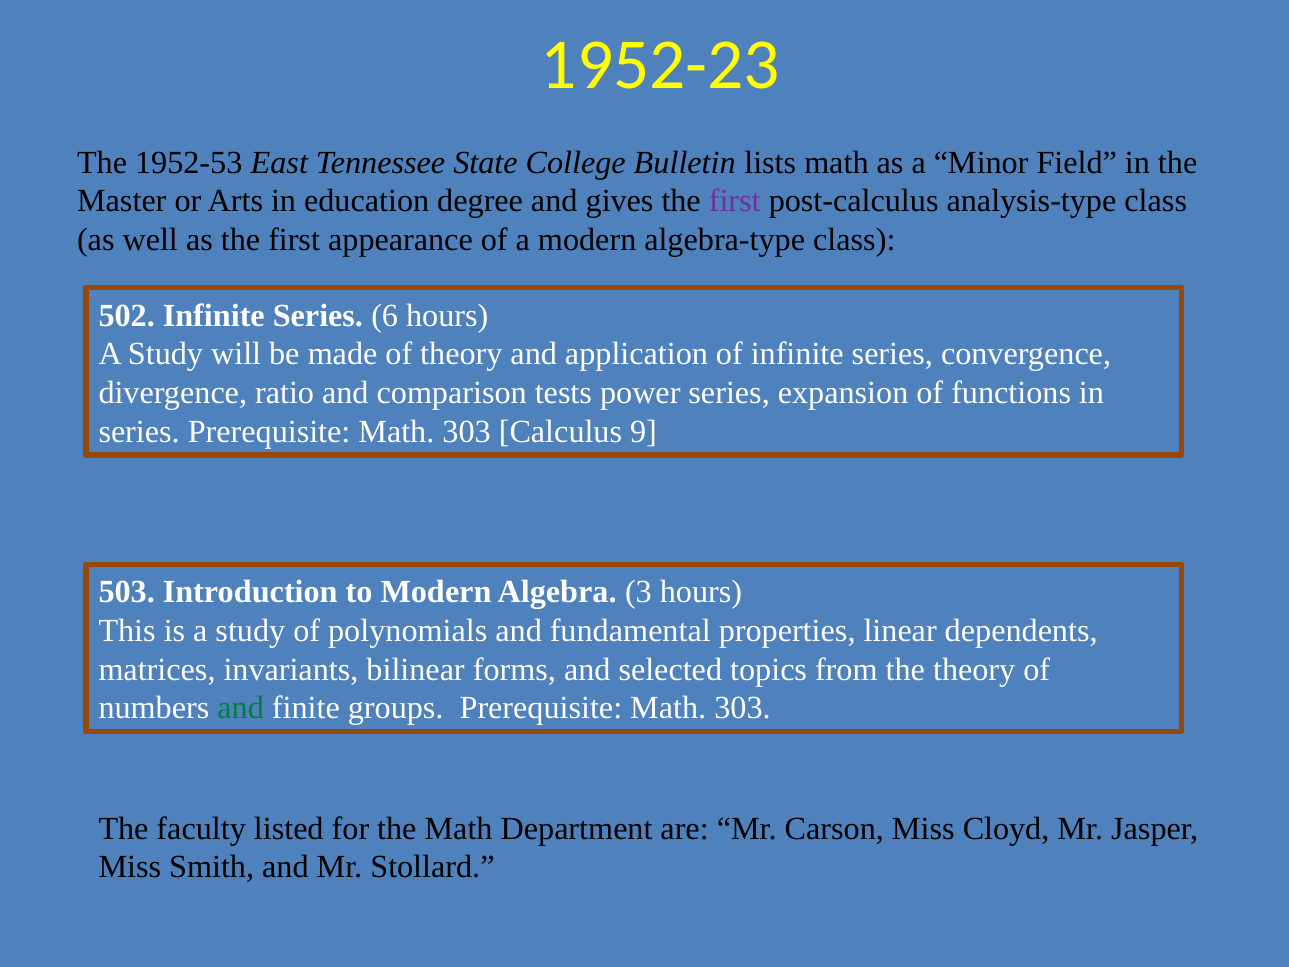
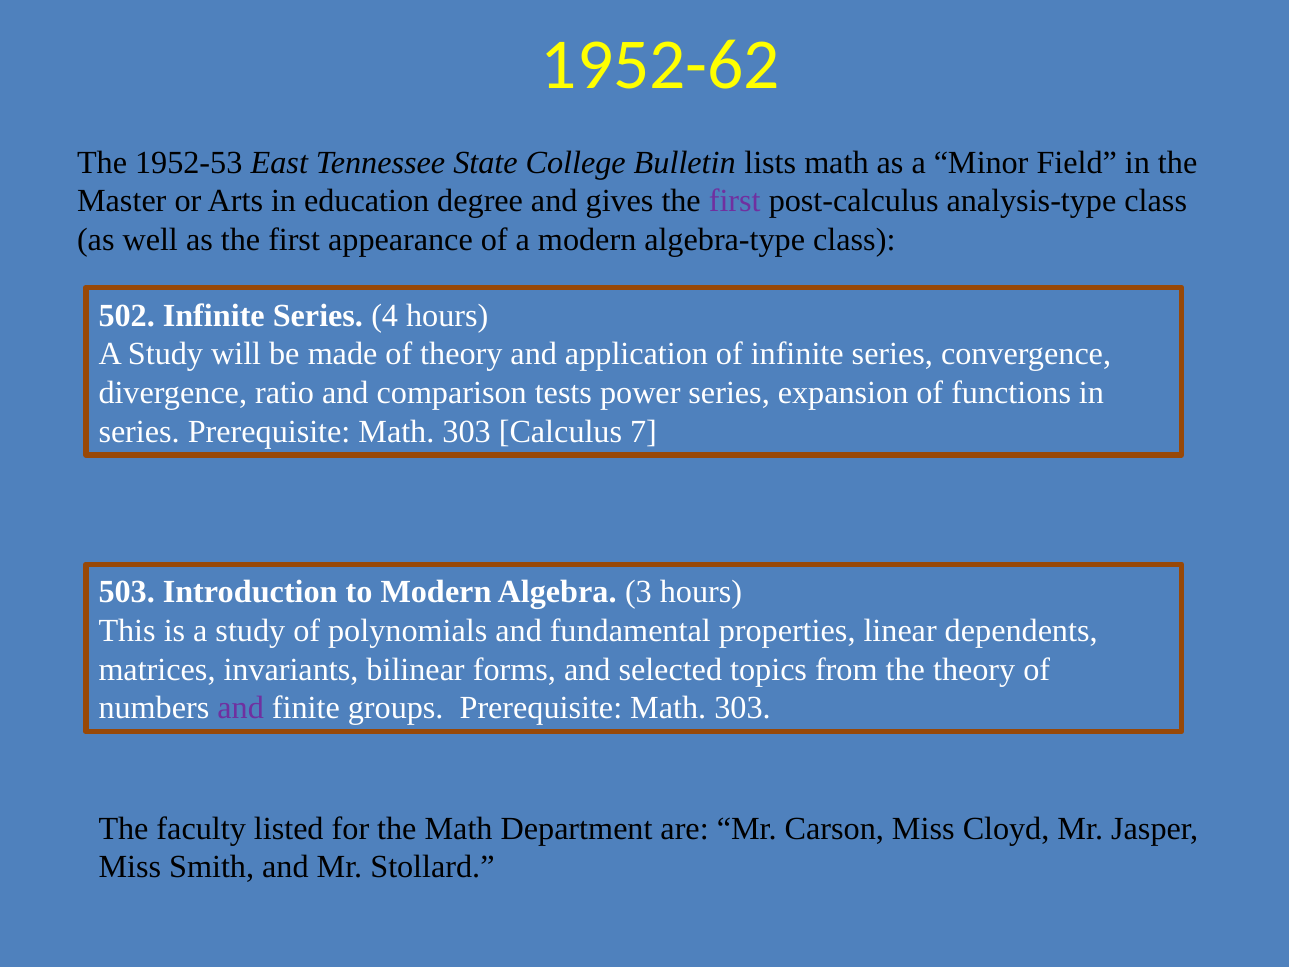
1952-23: 1952-23 -> 1952-62
6: 6 -> 4
9: 9 -> 7
and at (241, 708) colour: green -> purple
